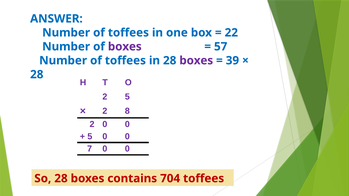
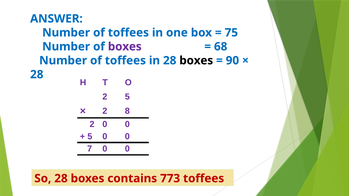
22: 22 -> 75
57: 57 -> 68
boxes at (196, 61) colour: purple -> black
39: 39 -> 90
704: 704 -> 773
